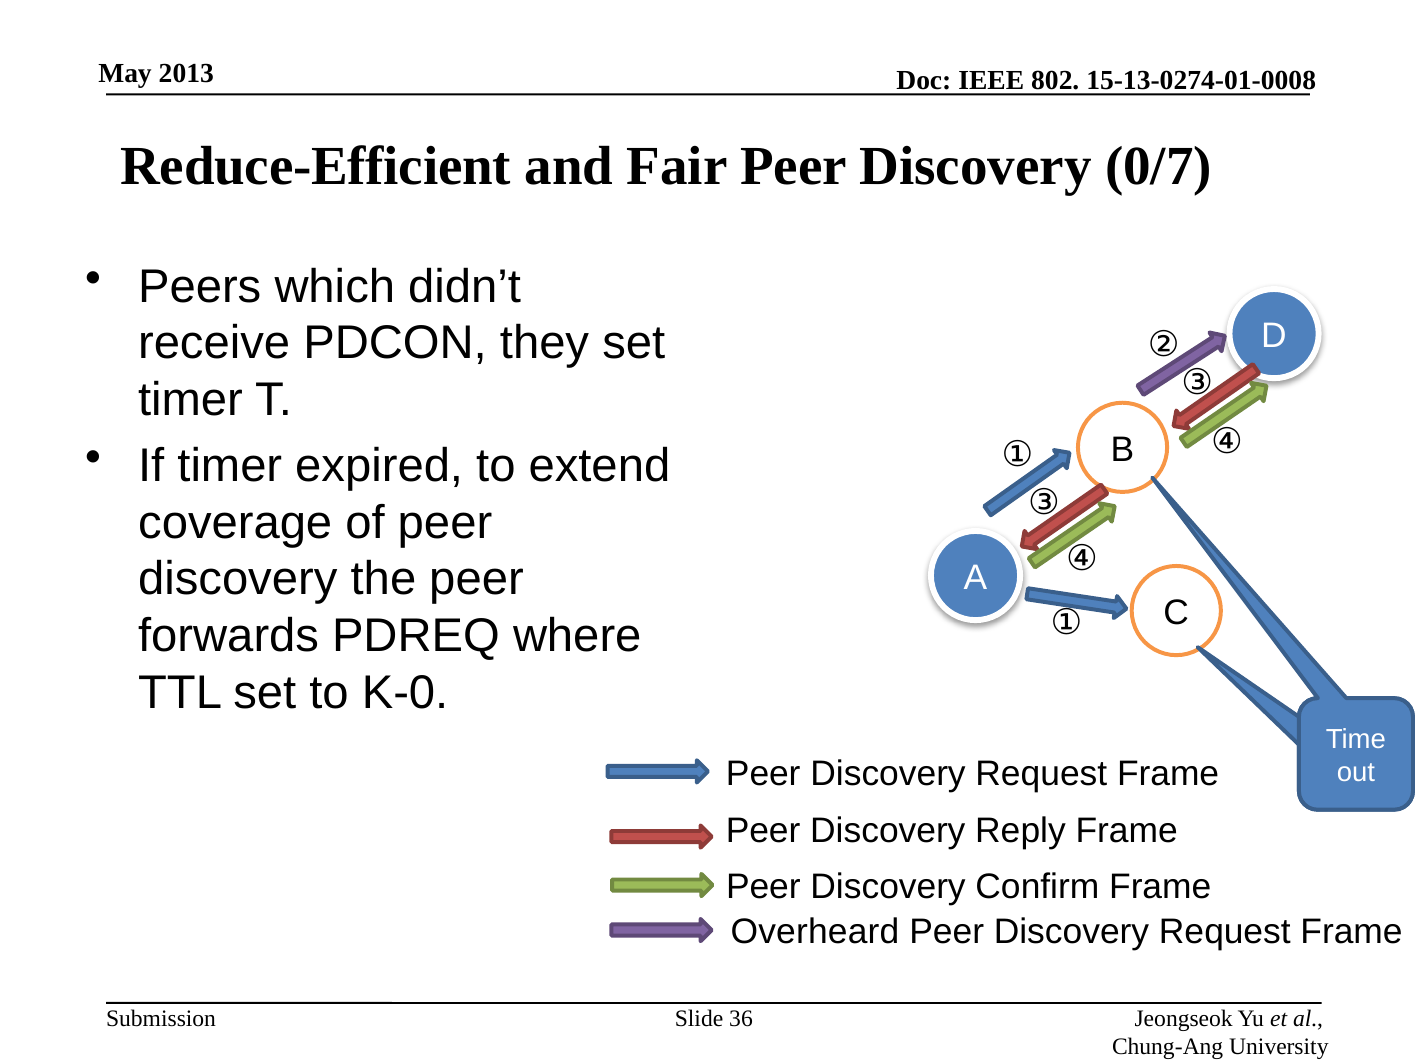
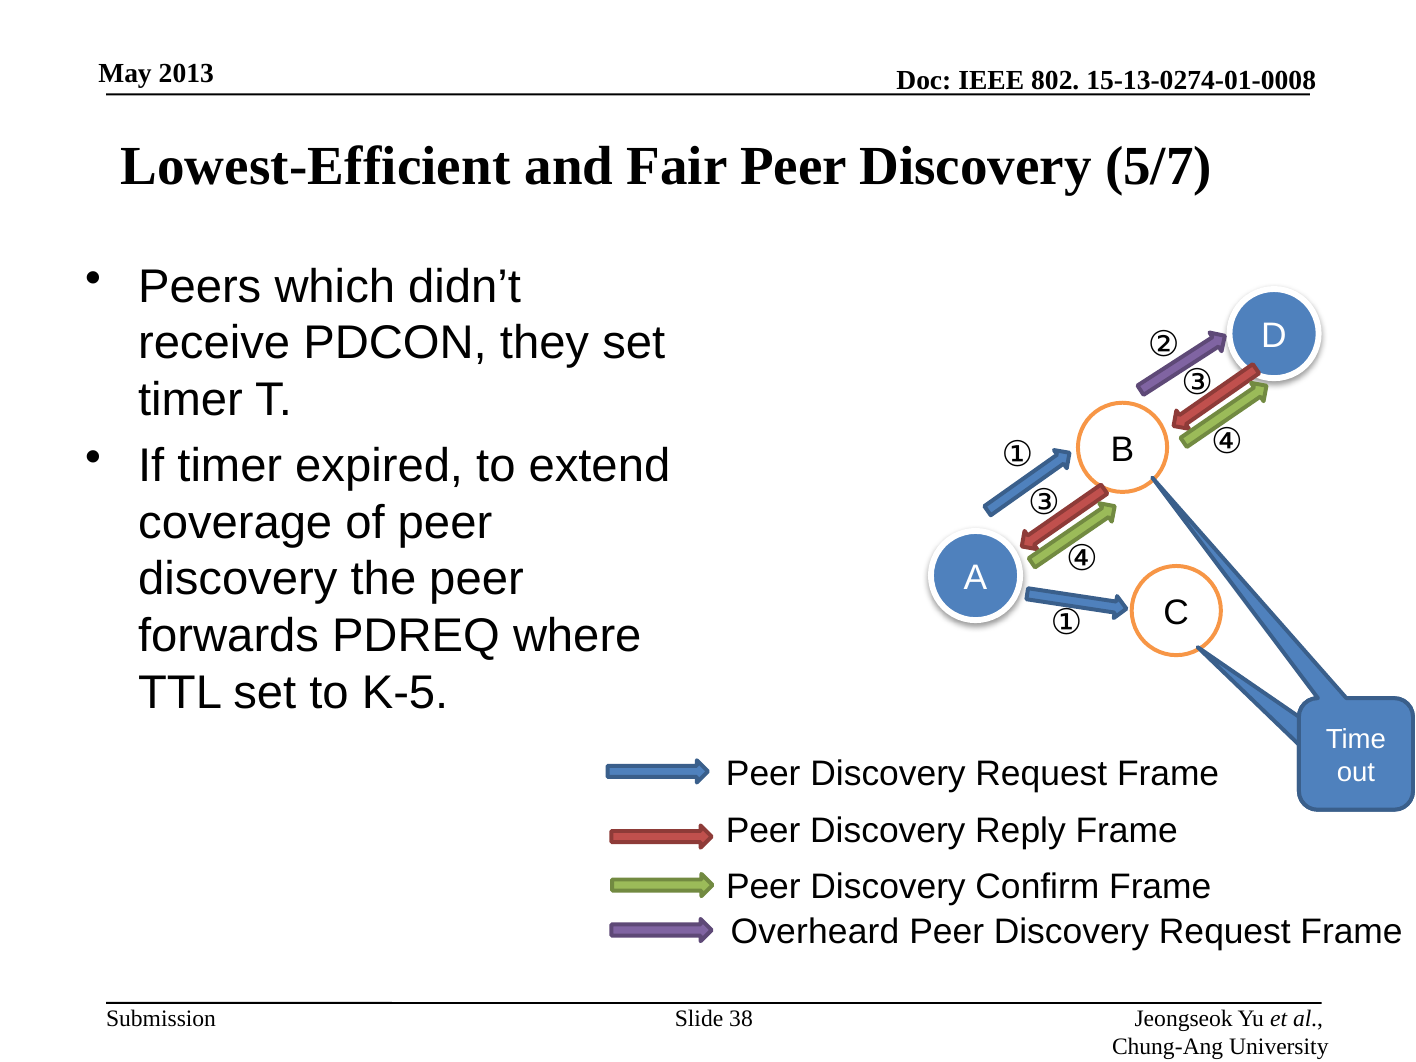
Reduce-Efficient: Reduce-Efficient -> Lowest-Efficient
0/7: 0/7 -> 5/7
K-0: K-0 -> K-5
36: 36 -> 38
